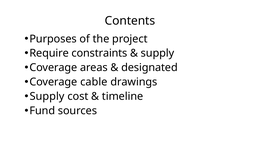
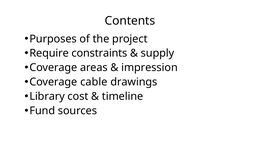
designated: designated -> impression
Supply at (47, 97): Supply -> Library
